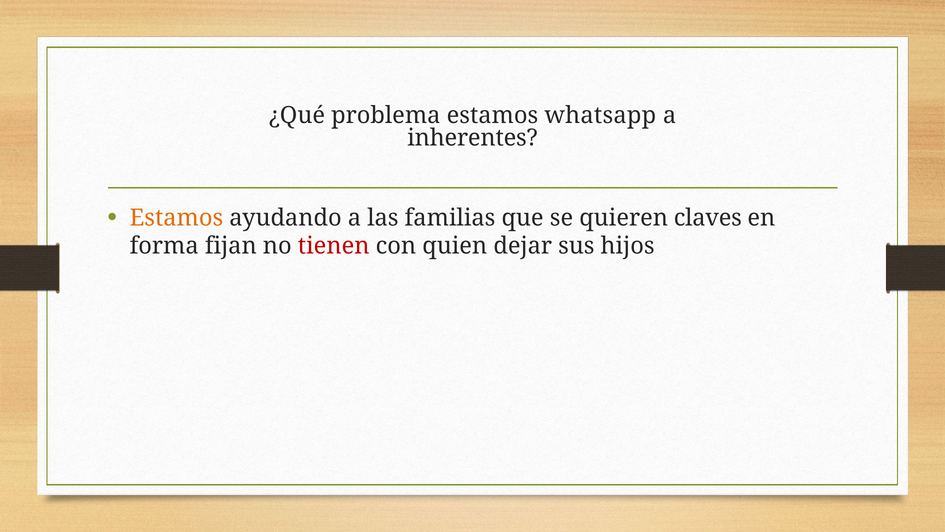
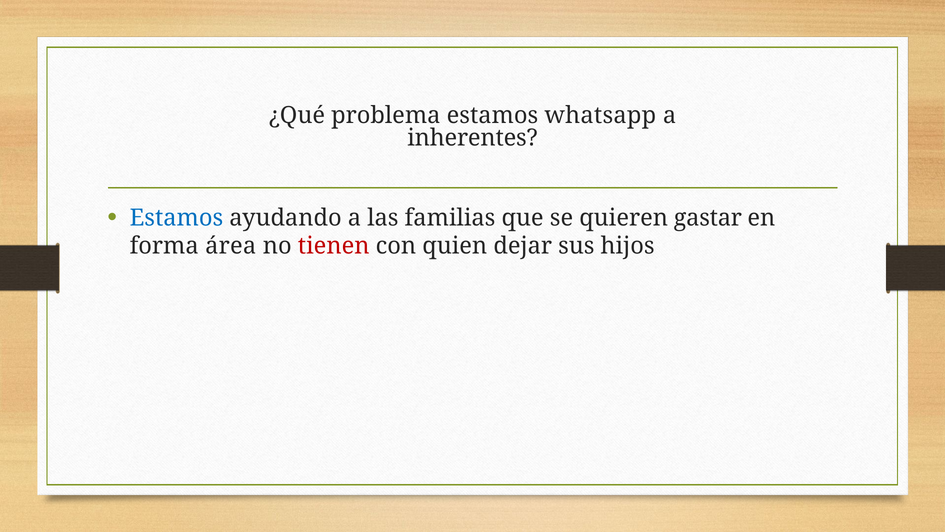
Estamos at (176, 218) colour: orange -> blue
claves: claves -> gastar
fijan: fijan -> área
